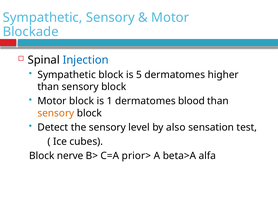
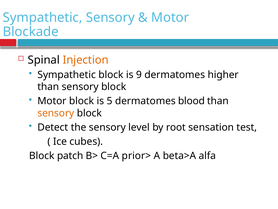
Injection colour: blue -> orange
5: 5 -> 9
1: 1 -> 5
also: also -> root
nerve: nerve -> patch
